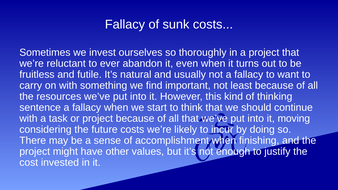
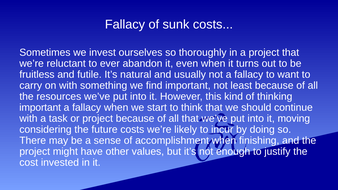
sentence at (40, 108): sentence -> important
